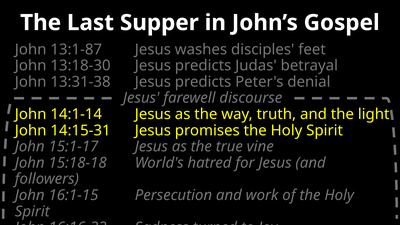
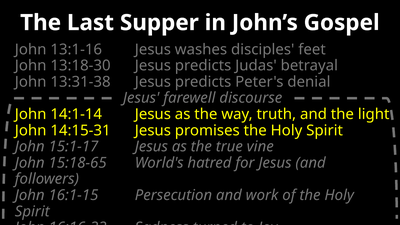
13:1-87: 13:1-87 -> 13:1-16
15:18-18: 15:18-18 -> 15:18-65
